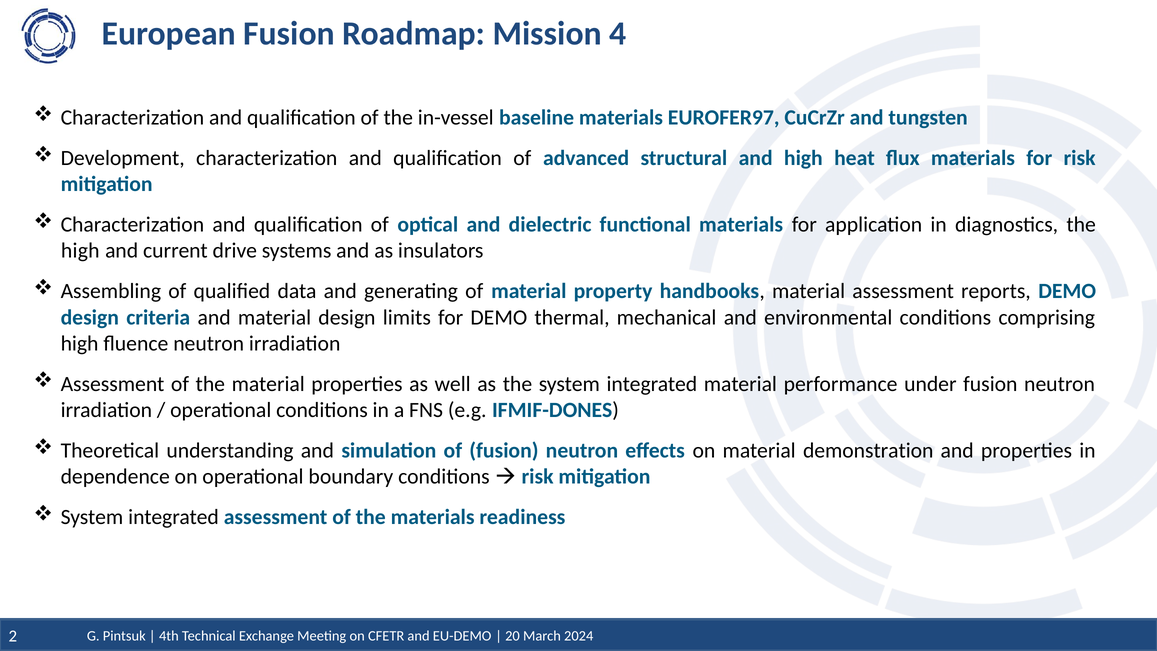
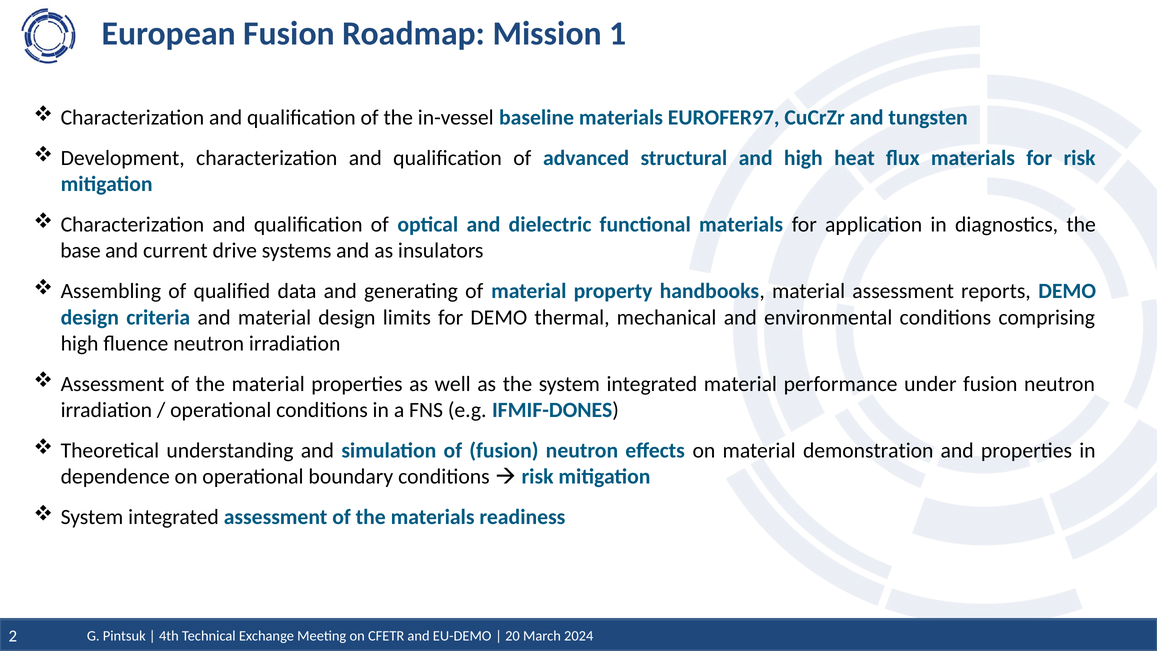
4: 4 -> 1
high at (80, 251): high -> base
